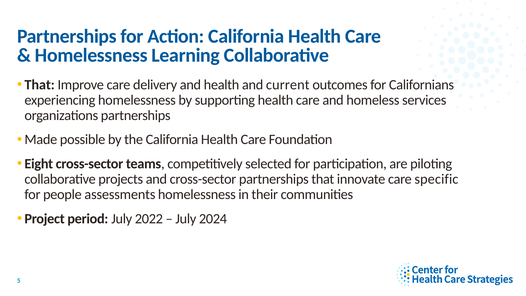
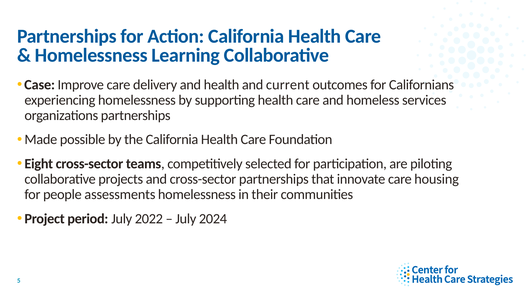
That at (40, 85): That -> Case
specific: specific -> housing
